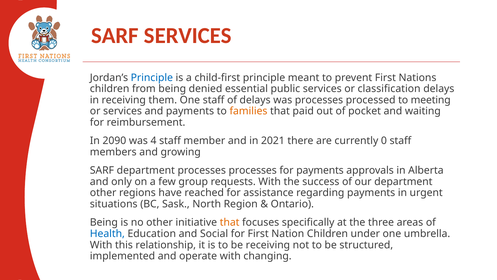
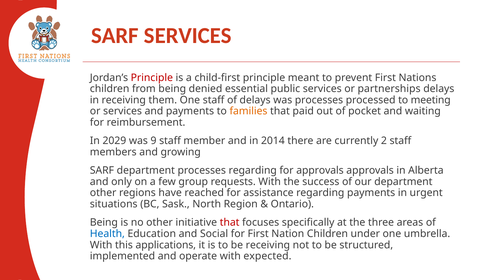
Principle at (152, 77) colour: blue -> red
classification: classification -> partnerships
2090: 2090 -> 2029
4: 4 -> 9
2021: 2021 -> 2014
0: 0 -> 2
processes processes: processes -> regarding
for payments: payments -> approvals
that at (230, 222) colour: orange -> red
relationship: relationship -> applications
changing: changing -> expected
